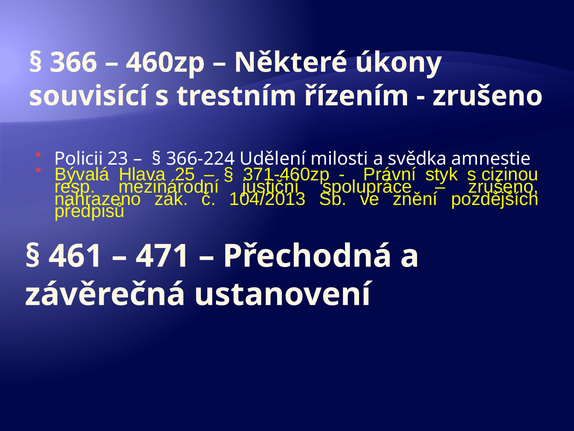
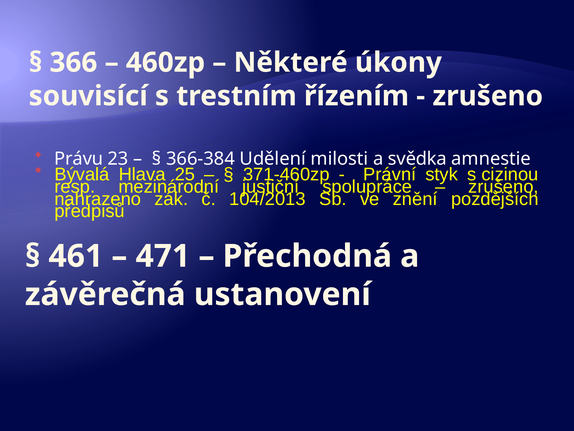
Policii: Policii -> Právu
366-224: 366-224 -> 366-384
